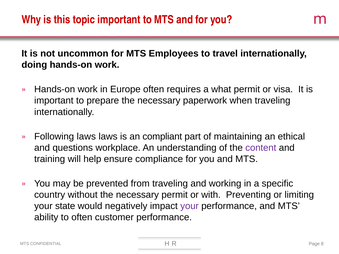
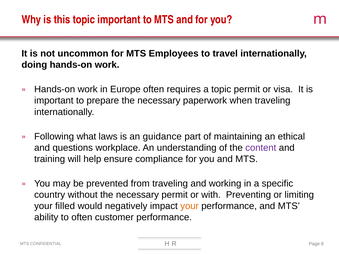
a what: what -> topic
Following laws: laws -> what
compliant: compliant -> guidance
state: state -> filled
your at (190, 206) colour: purple -> orange
